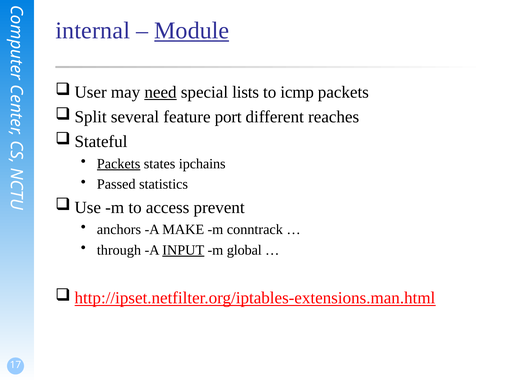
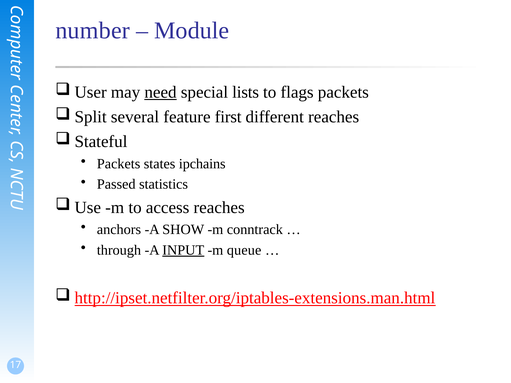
internal: internal -> number
Module underline: present -> none
icmp: icmp -> flags
port: port -> first
Packets at (119, 164) underline: present -> none
access prevent: prevent -> reaches
MAKE: MAKE -> SHOW
global: global -> queue
